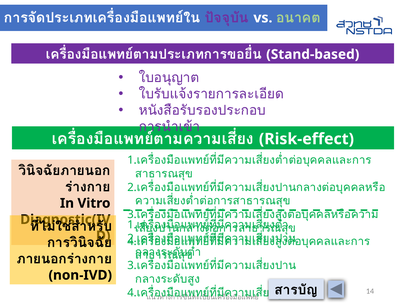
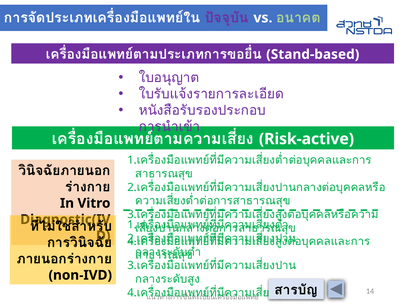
Risk-effect: Risk-effect -> Risk-active
